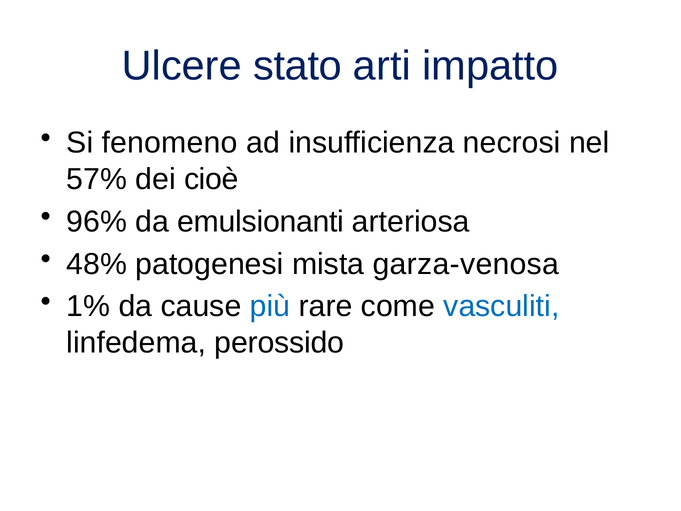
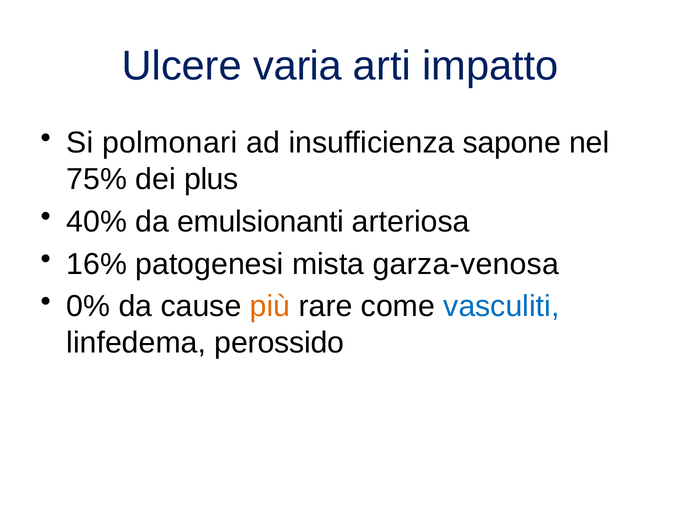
stato: stato -> varia
fenomeno: fenomeno -> polmonari
necrosi: necrosi -> sapone
57%: 57% -> 75%
cioè: cioè -> plus
96%: 96% -> 40%
48%: 48% -> 16%
1%: 1% -> 0%
più colour: blue -> orange
